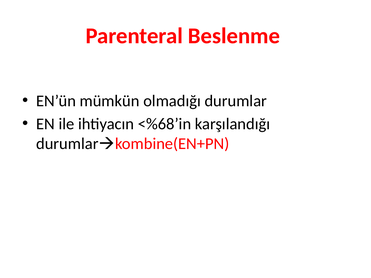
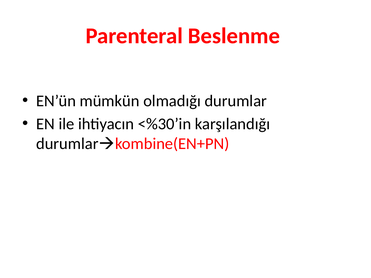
<%68’in: <%68’in -> <%30’in
